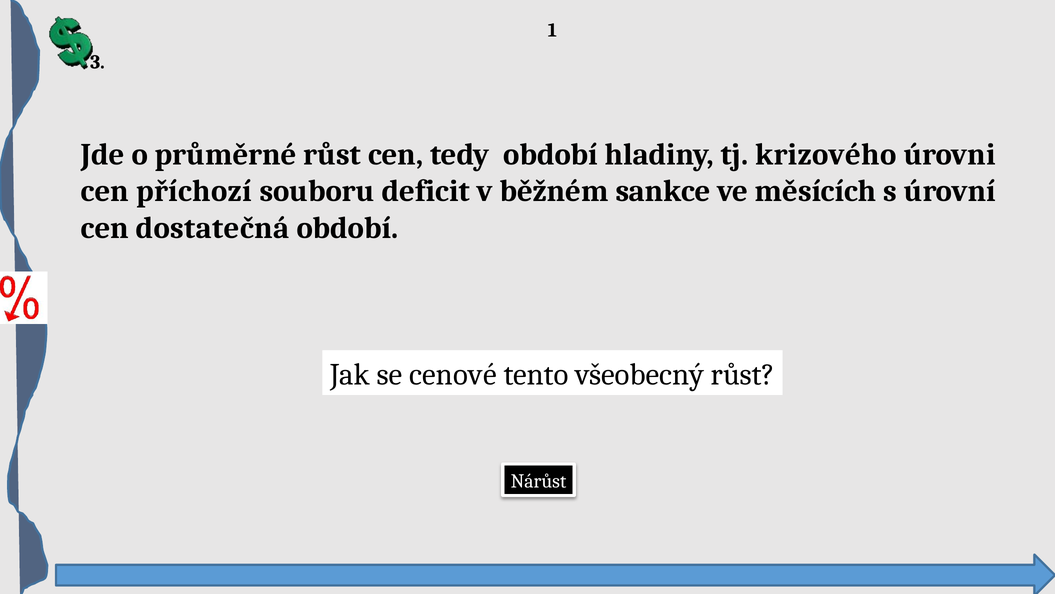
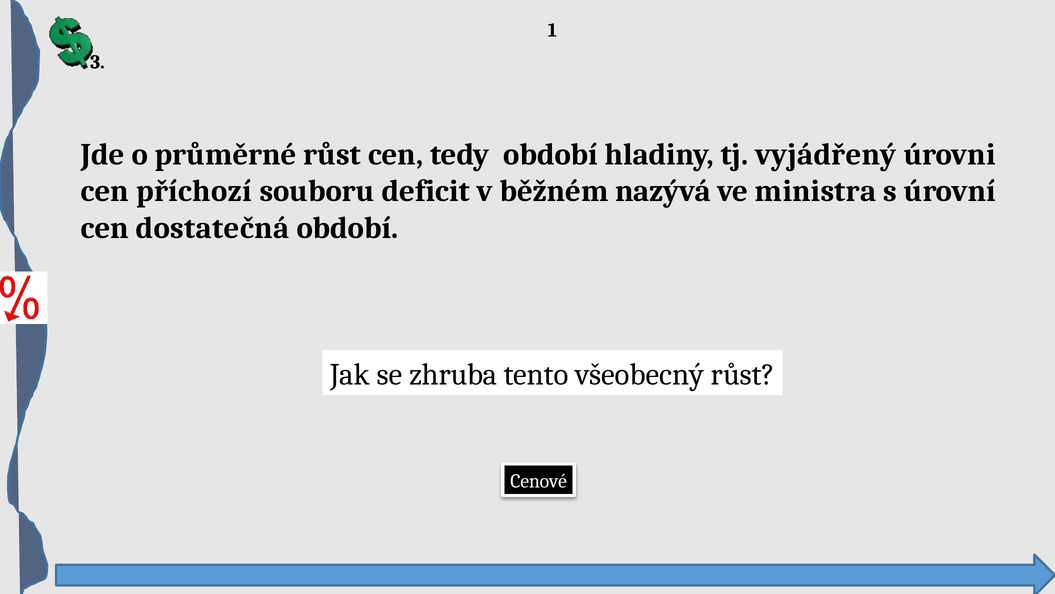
krizového: krizového -> vyjádřený
sankce: sankce -> nazývá
měsících: měsících -> ministra
cenové: cenové -> zhruba
Nárůst: Nárůst -> Cenové
